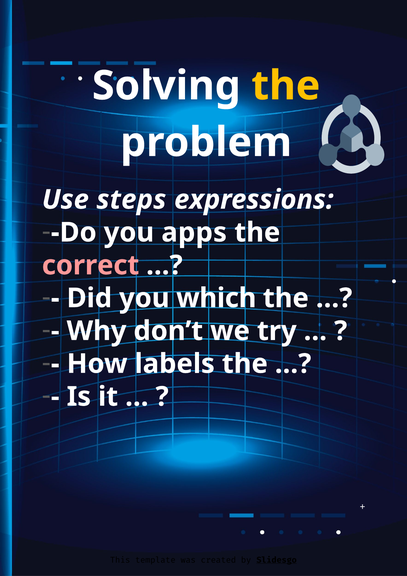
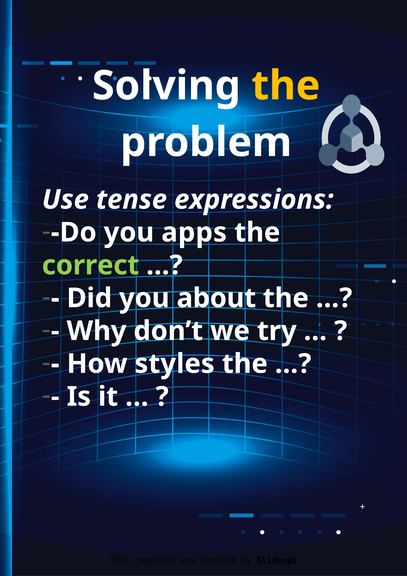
steps: steps -> tense
correct colour: pink -> light green
which: which -> about
labels: labels -> styles
